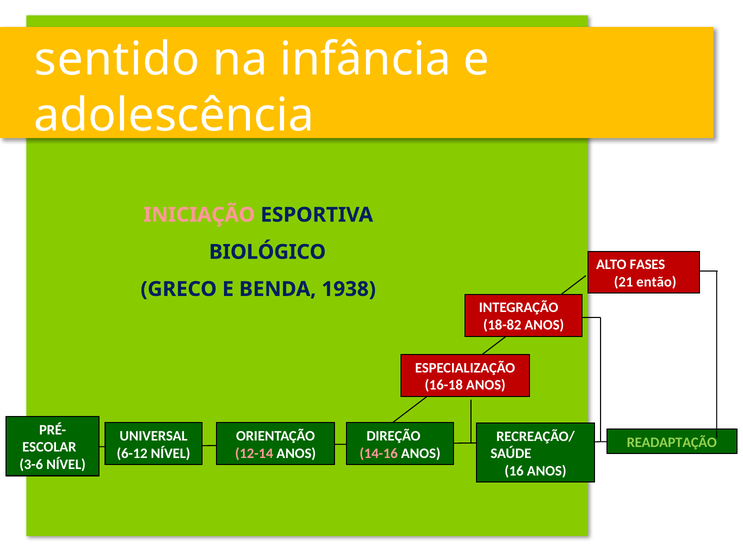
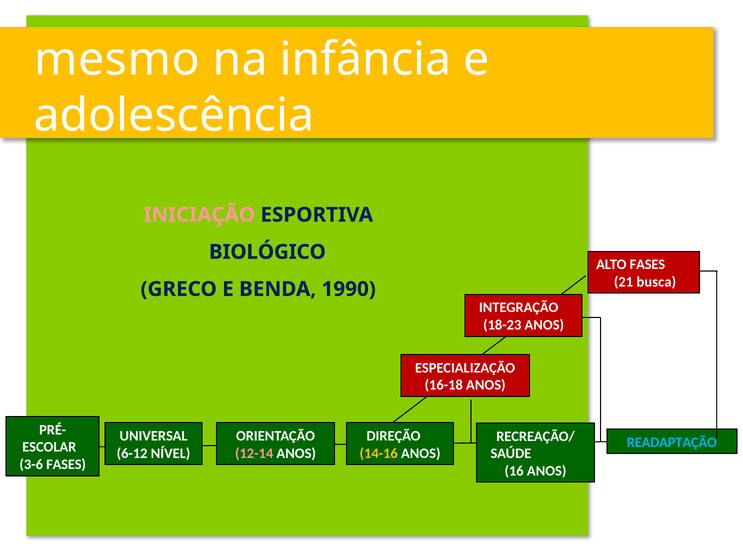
sentido: sentido -> mesmo
então: então -> busca
1938: 1938 -> 1990
18-82: 18-82 -> 18-23
READAPTAÇÃO colour: light green -> light blue
14-16 colour: pink -> yellow
3-6 NÍVEL: NÍVEL -> FASES
